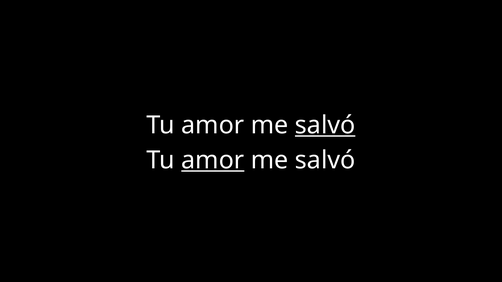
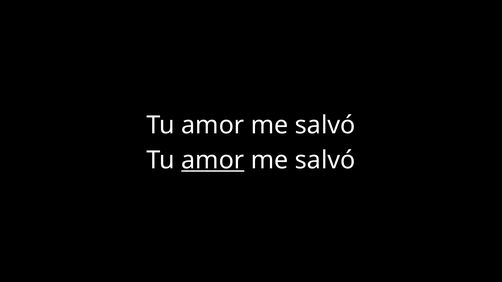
salvó at (325, 125) underline: present -> none
